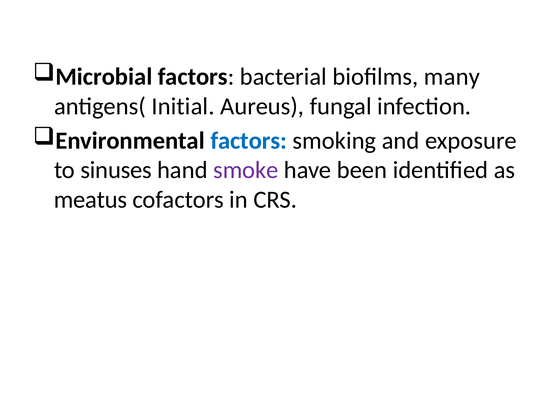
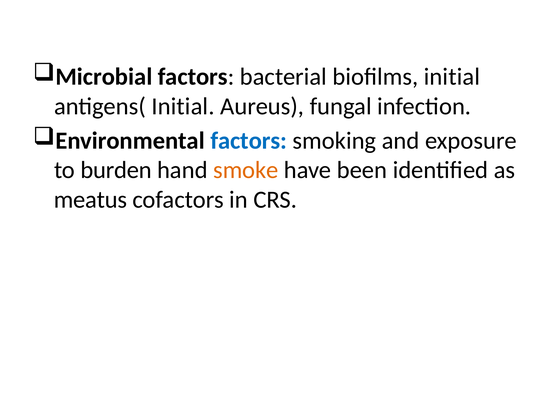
biofilms many: many -> initial
sinuses: sinuses -> burden
smoke colour: purple -> orange
